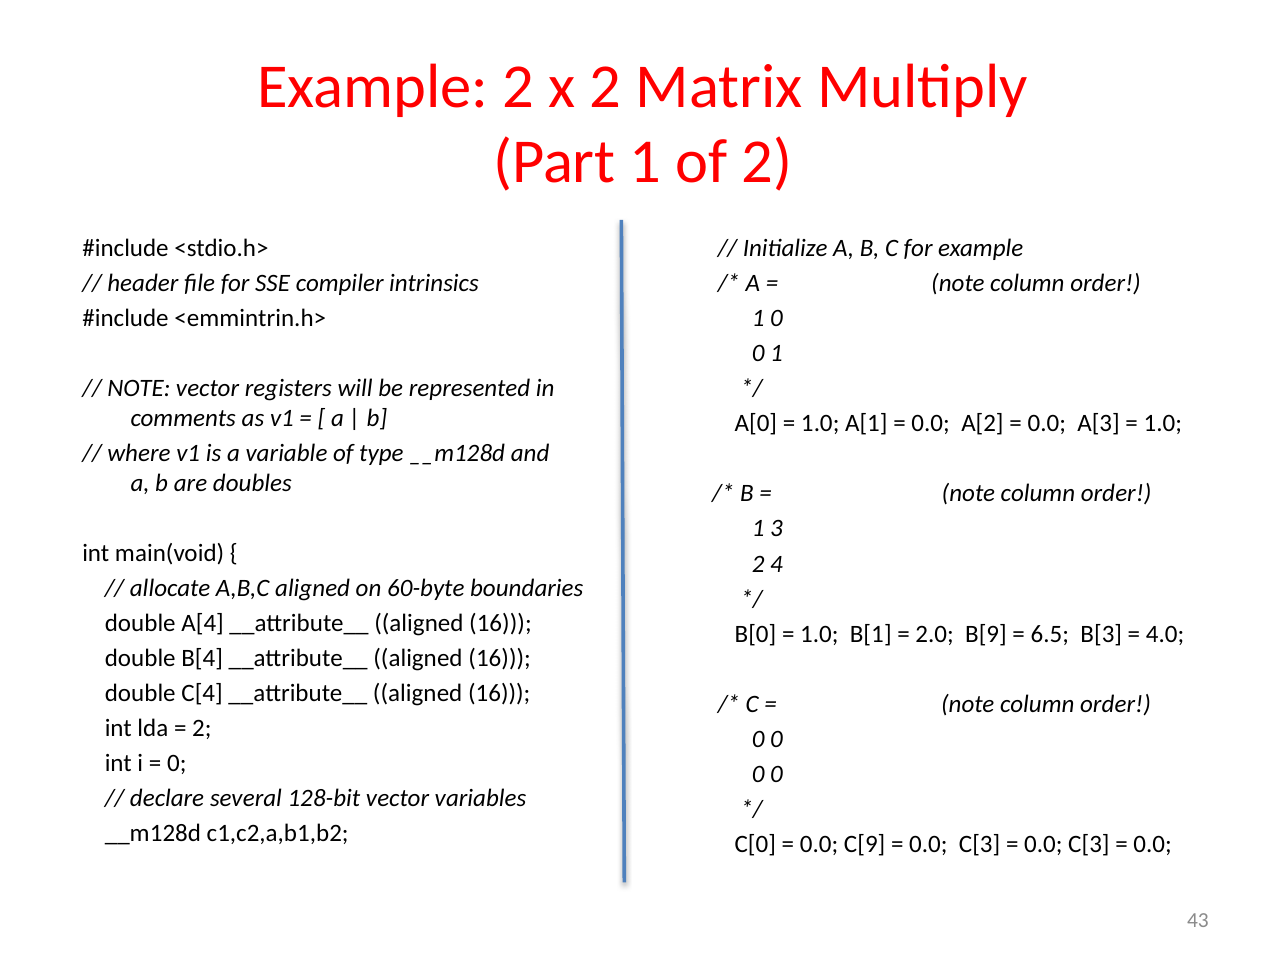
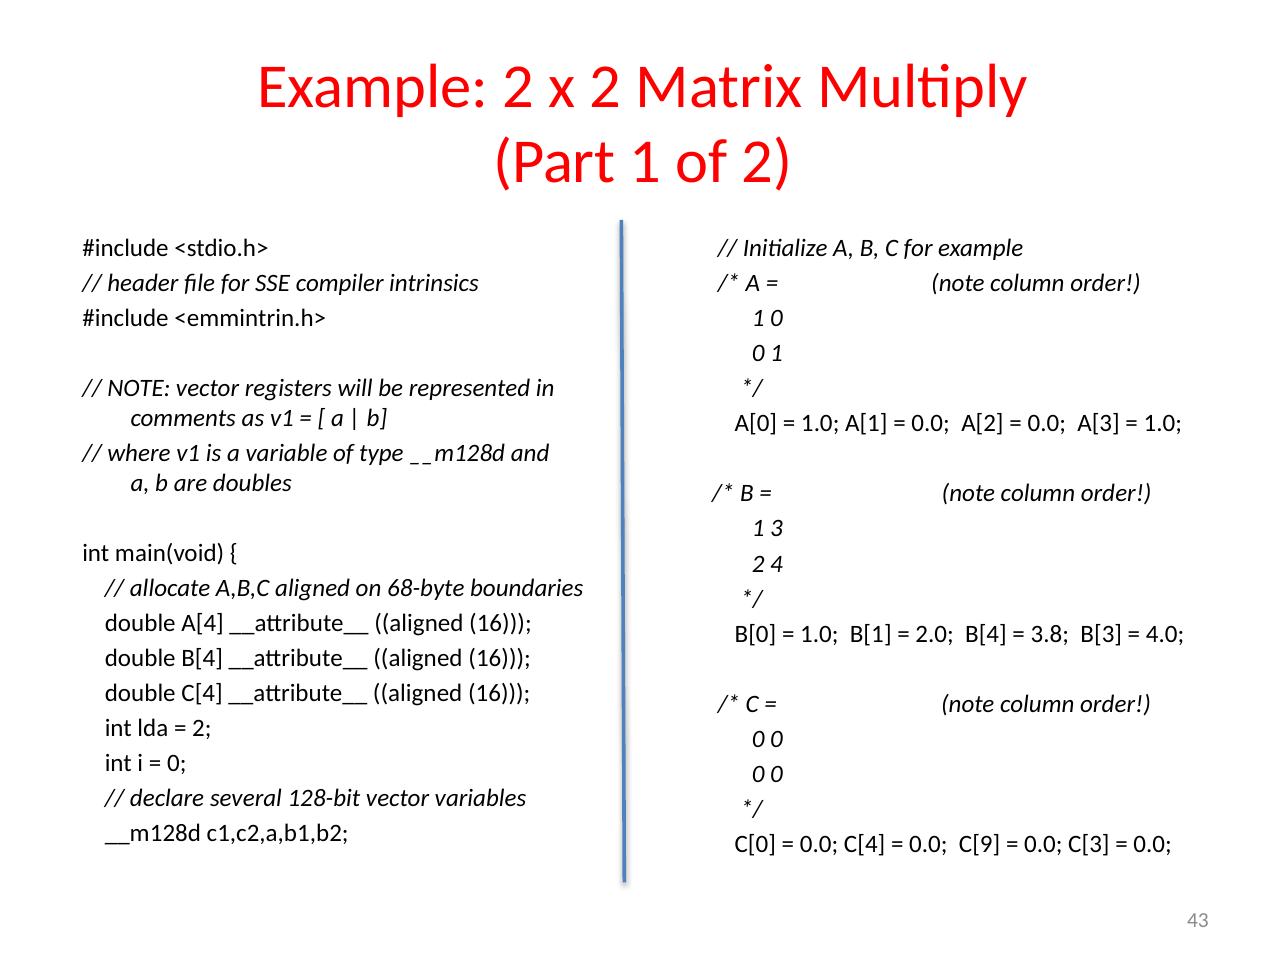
60-byte: 60-byte -> 68-byte
2.0 B[9: B[9 -> B[4
6.5: 6.5 -> 3.8
0.0 C[9: C[9 -> C[4
C[3 at (980, 845): C[3 -> C[9
